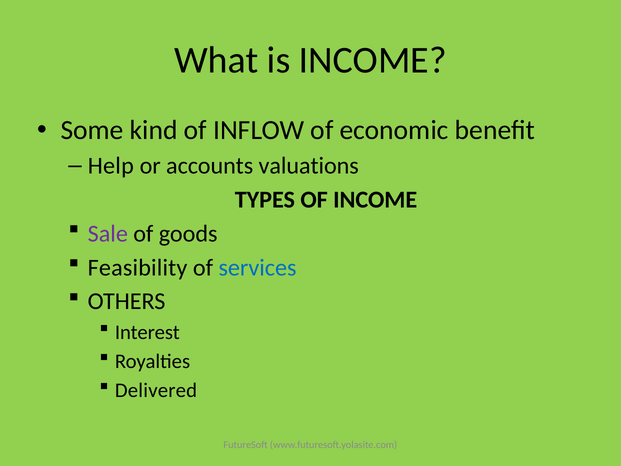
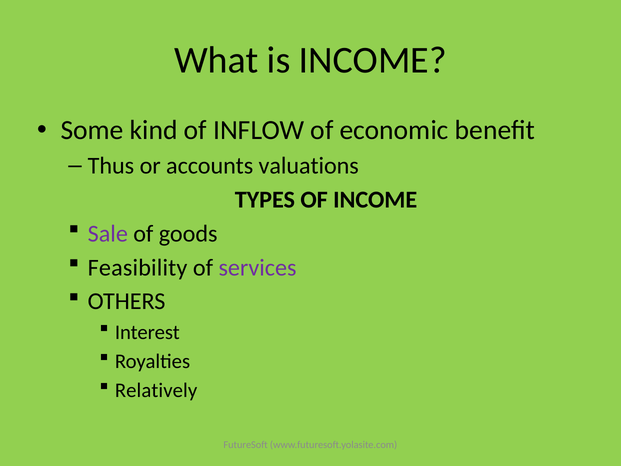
Help: Help -> Thus
services colour: blue -> purple
Delivered: Delivered -> Relatively
